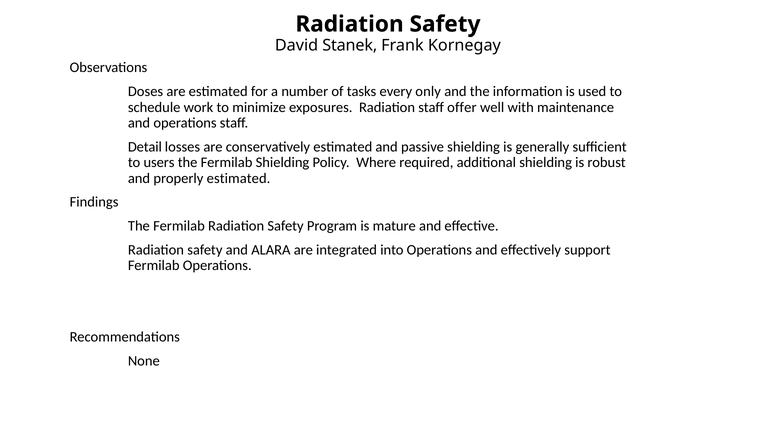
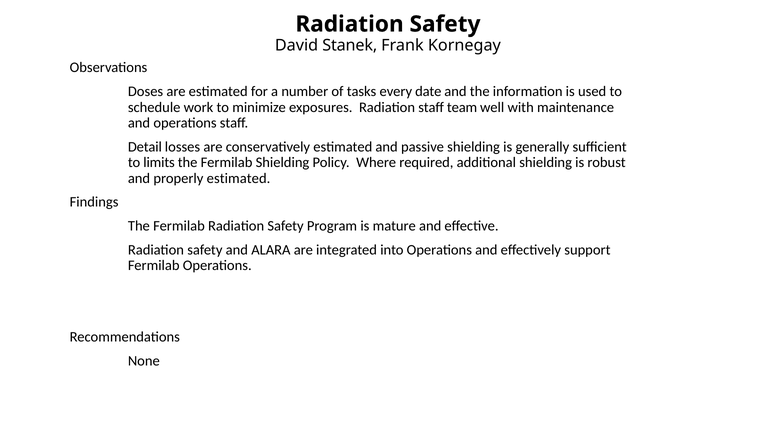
only: only -> date
offer: offer -> team
users: users -> limits
